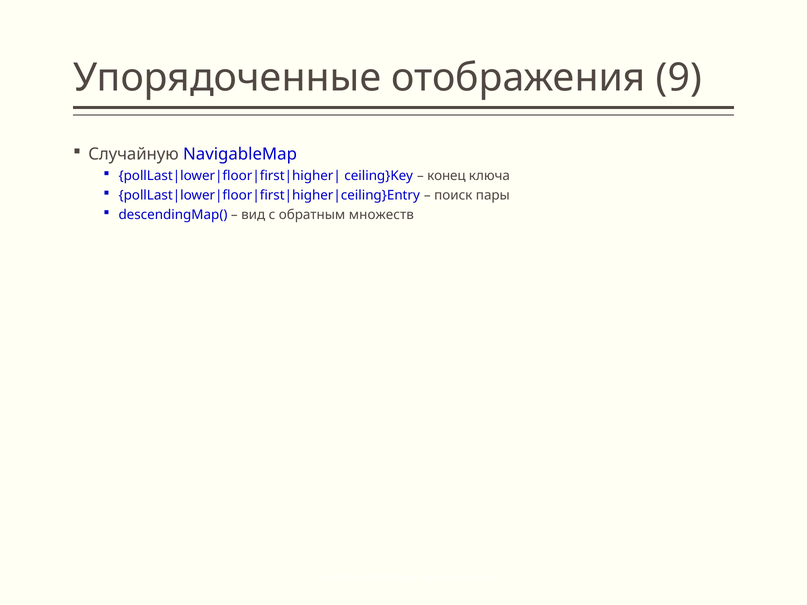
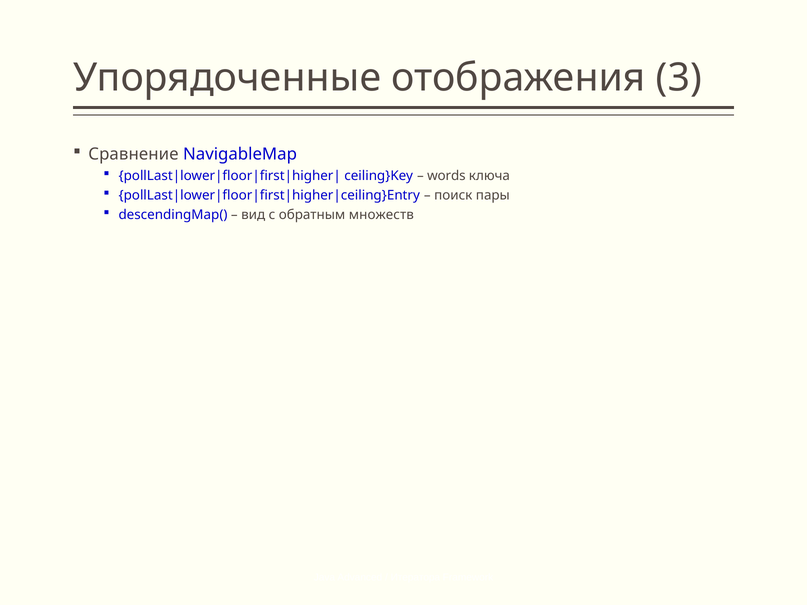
9: 9 -> 3
Случайную: Случайную -> Сравнение
конец: конец -> words
